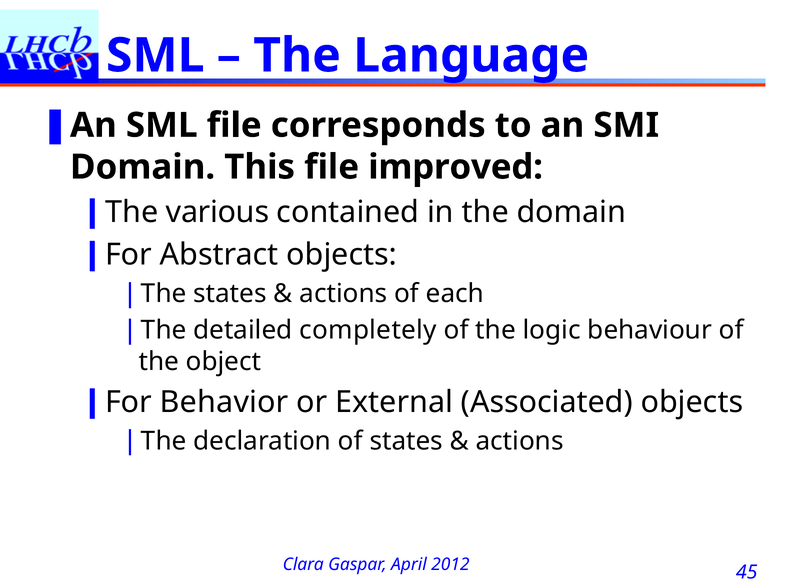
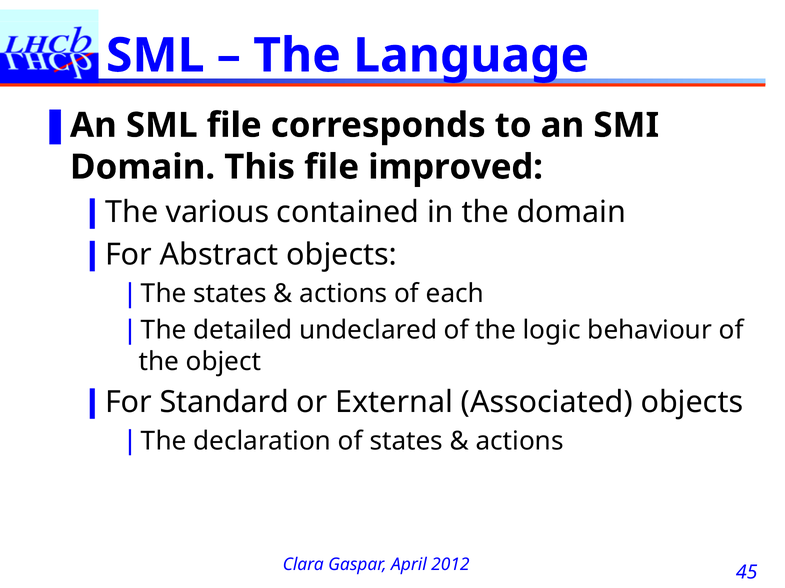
completely: completely -> undeclared
Behavior: Behavior -> Standard
